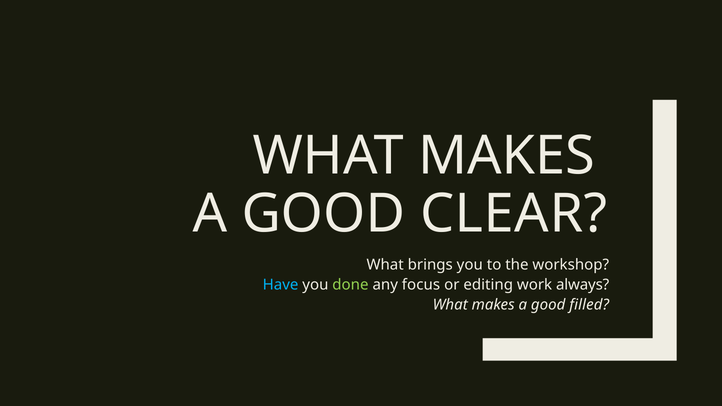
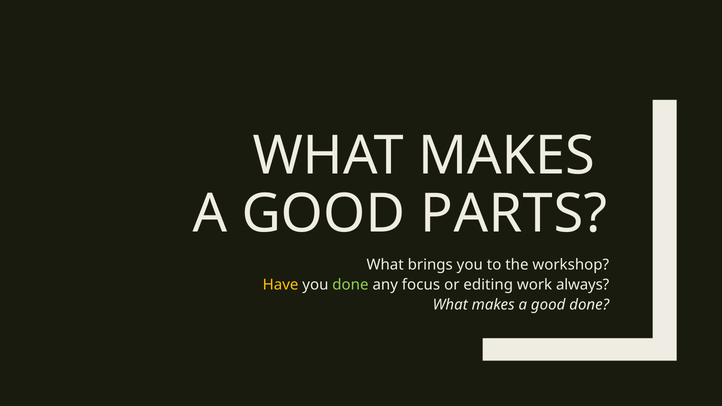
CLEAR: CLEAR -> PARTS
Have colour: light blue -> yellow
good filled: filled -> done
